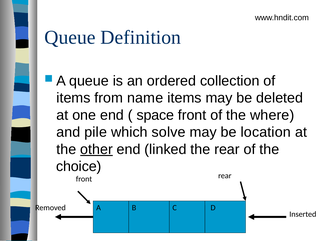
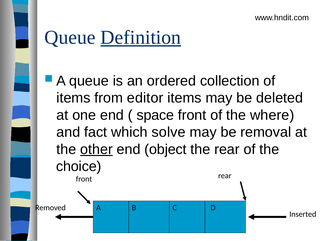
Definition underline: none -> present
name: name -> editor
pile: pile -> fact
location: location -> removal
linked: linked -> object
